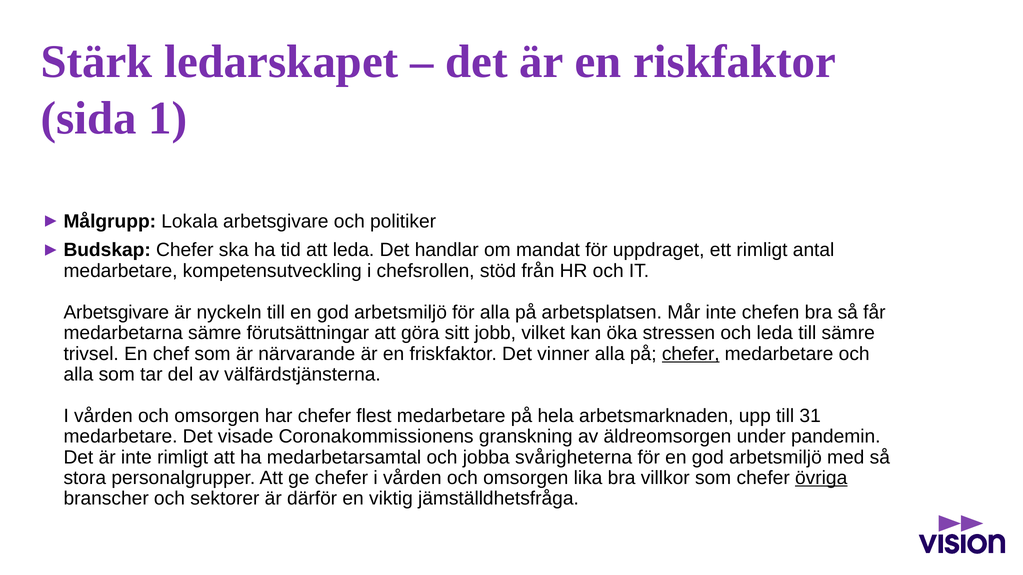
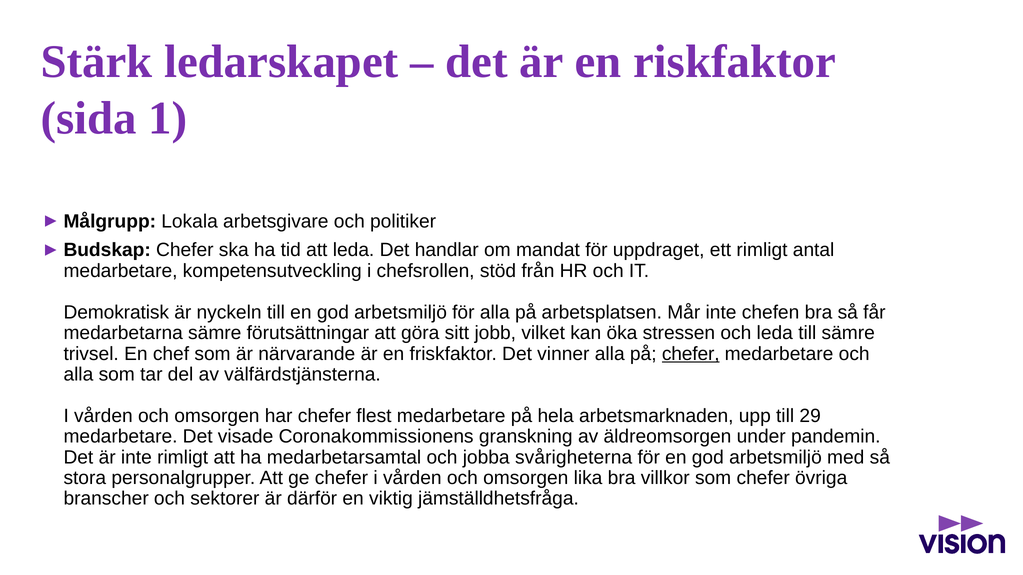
Arbetsgivare at (116, 312): Arbetsgivare -> Demokratisk
31: 31 -> 29
övriga underline: present -> none
